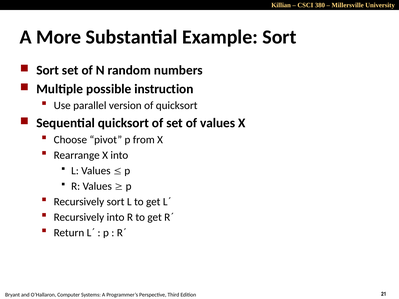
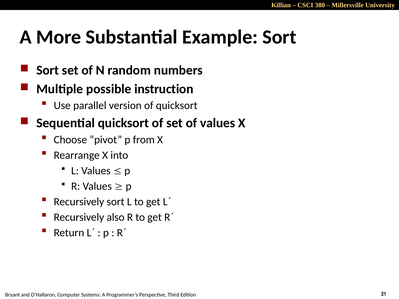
Recursively into: into -> also
